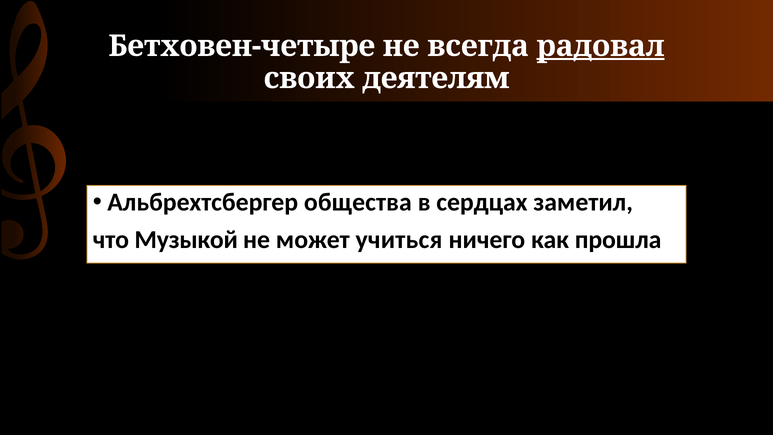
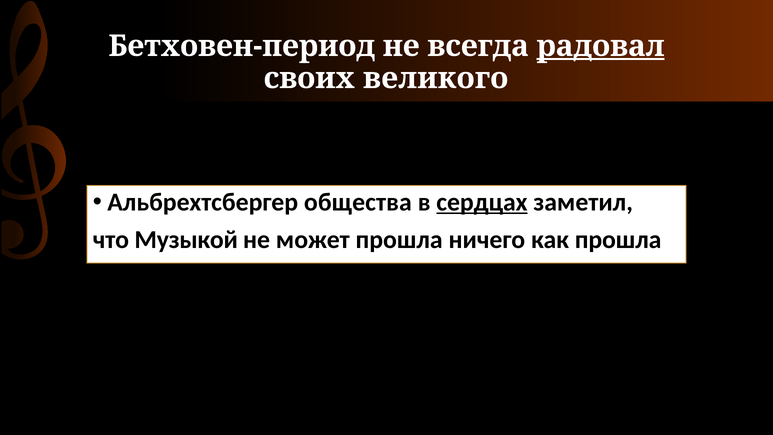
Бетховен-четыре: Бетховен-четыре -> Бетховен-период
деятелям: деятелям -> великого
сердцах underline: none -> present
может учиться: учиться -> прошла
